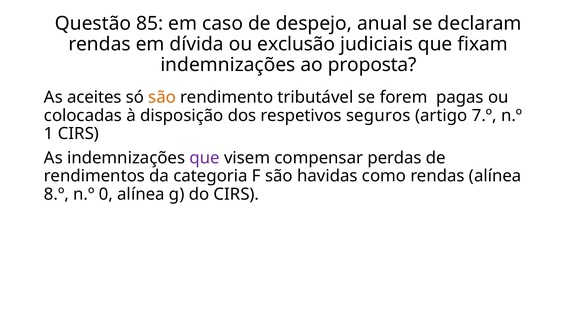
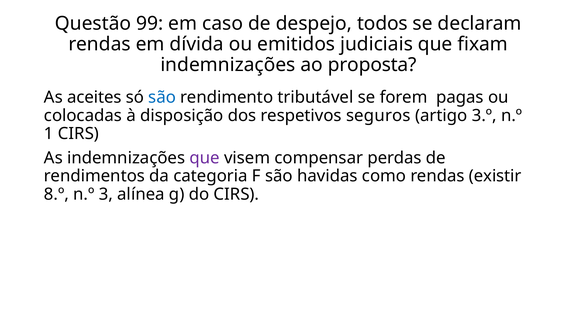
85: 85 -> 99
anual: anual -> todos
exclusão: exclusão -> emitidos
são at (162, 98) colour: orange -> blue
7.º: 7.º -> 3.º
rendas alínea: alínea -> existir
0: 0 -> 3
